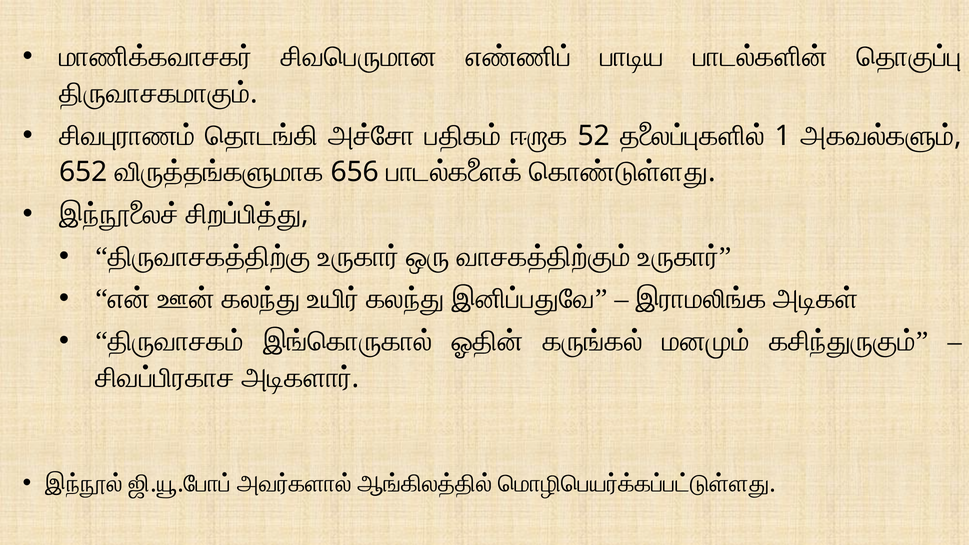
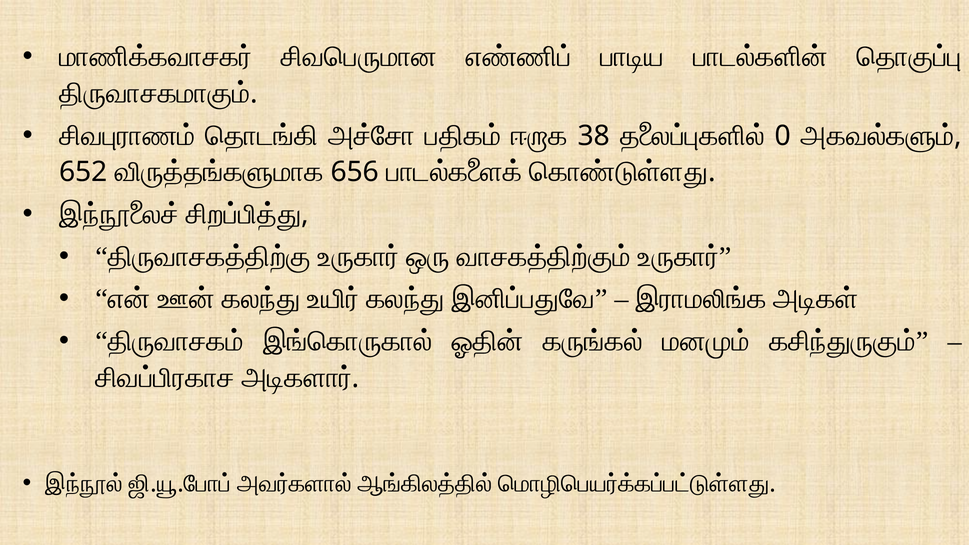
52: 52 -> 38
1: 1 -> 0
